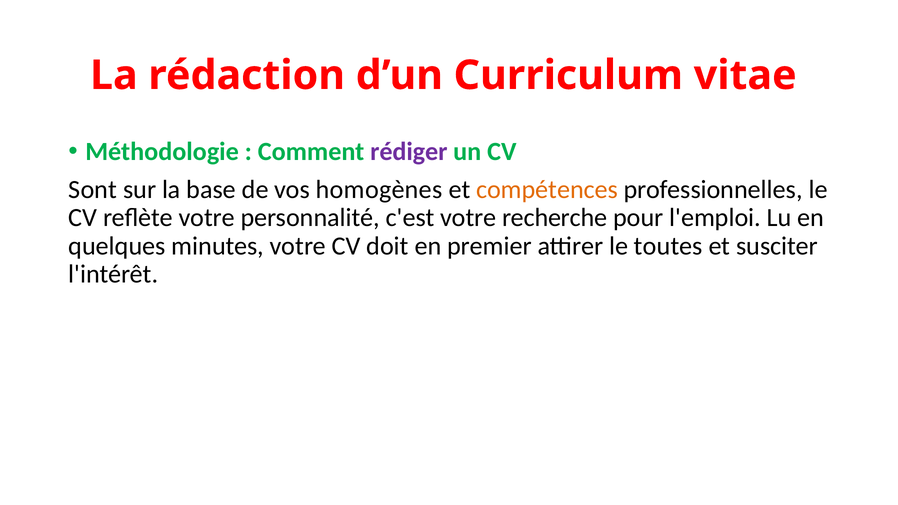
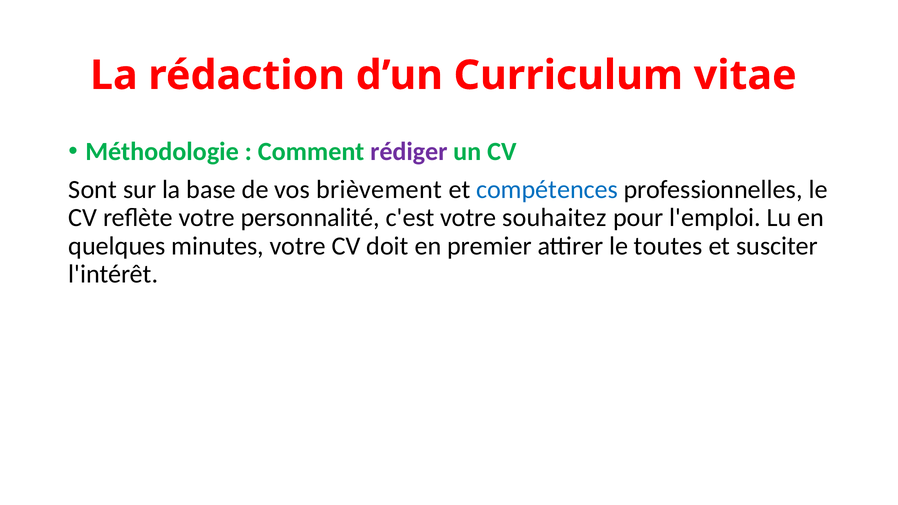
homogènes: homogènes -> brièvement
compétences colour: orange -> blue
recherche: recherche -> souhaitez
